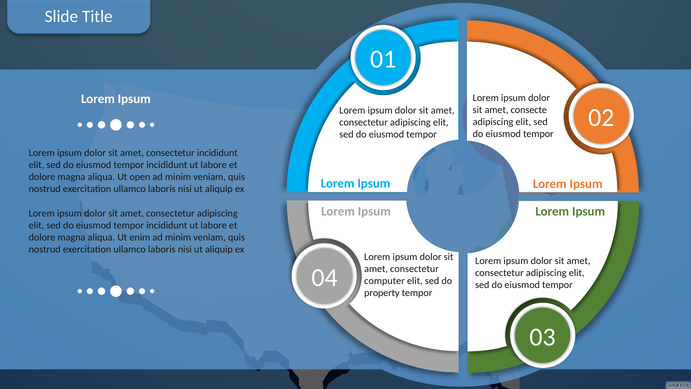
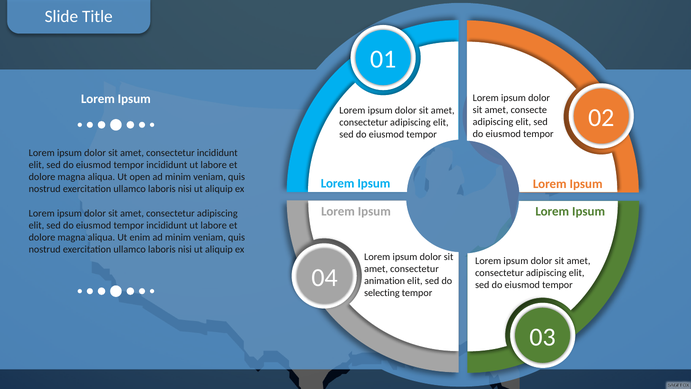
computer: computer -> animation
property: property -> selecting
